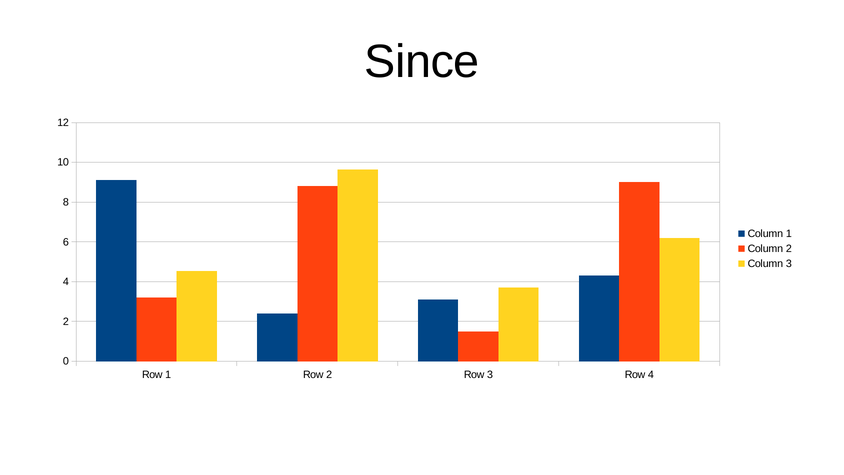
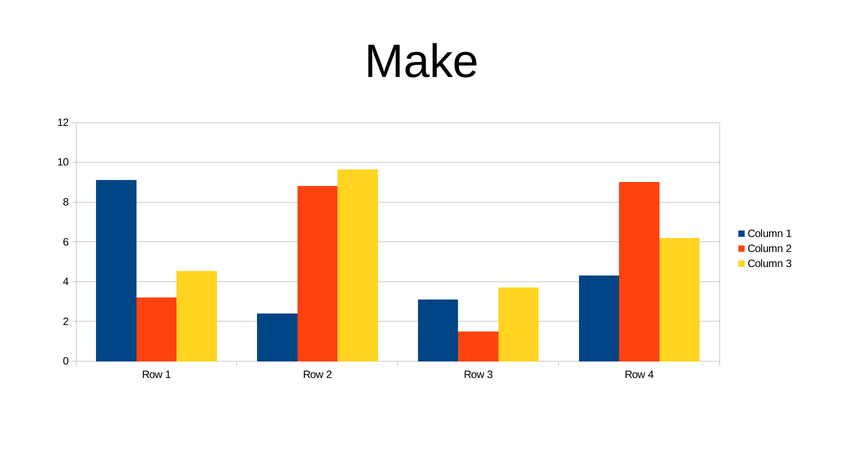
Since: Since -> Make
